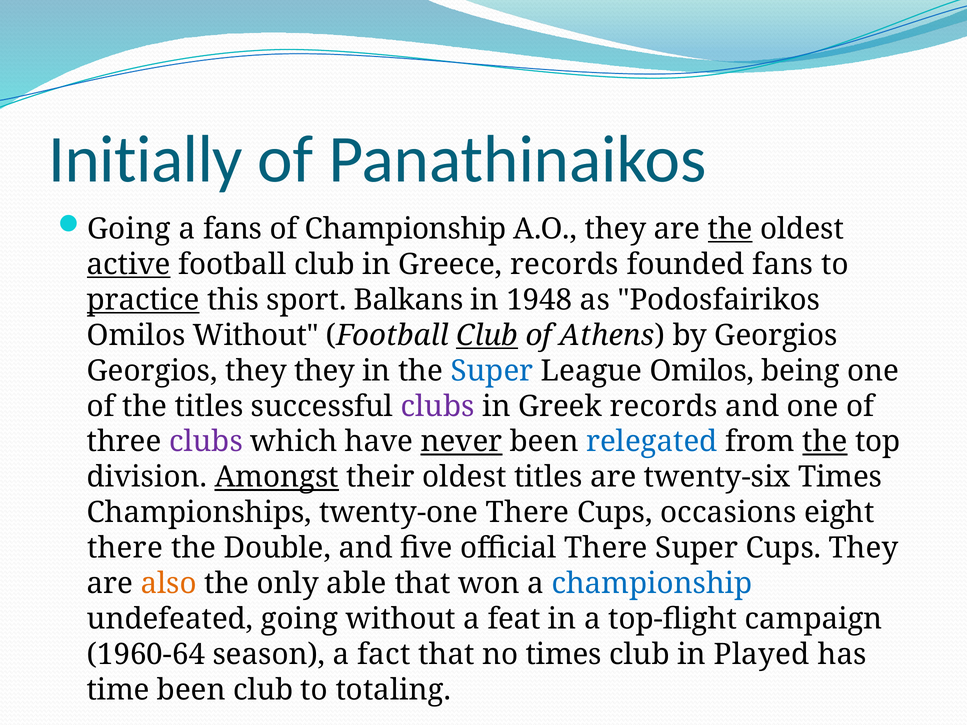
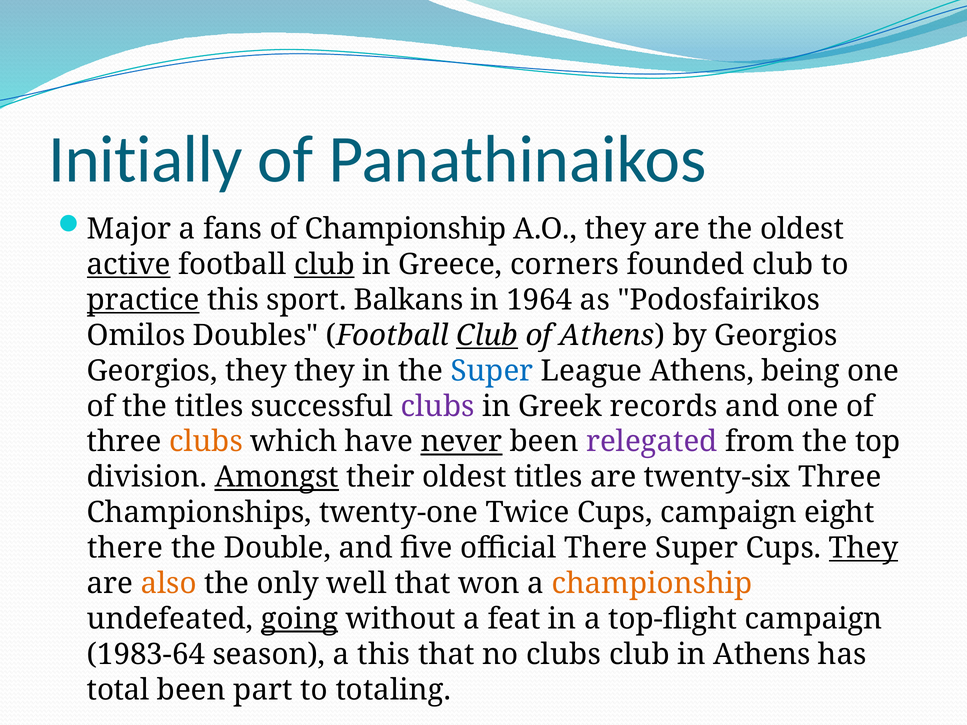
Going at (129, 229): Going -> Major
the at (730, 229) underline: present -> none
club at (324, 265) underline: none -> present
Greece records: records -> corners
founded fans: fans -> club
1948: 1948 -> 1964
Omilos Without: Without -> Doubles
League Omilos: Omilos -> Athens
clubs at (206, 442) colour: purple -> orange
relegated colour: blue -> purple
the at (825, 442) underline: present -> none
twenty-six Times: Times -> Three
twenty-one There: There -> Twice
Cups occasions: occasions -> campaign
They at (864, 548) underline: none -> present
able: able -> well
championship at (652, 584) colour: blue -> orange
going at (299, 619) underline: none -> present
1960-64: 1960-64 -> 1983-64
a fact: fact -> this
no times: times -> clubs
in Played: Played -> Athens
time: time -> total
been club: club -> part
